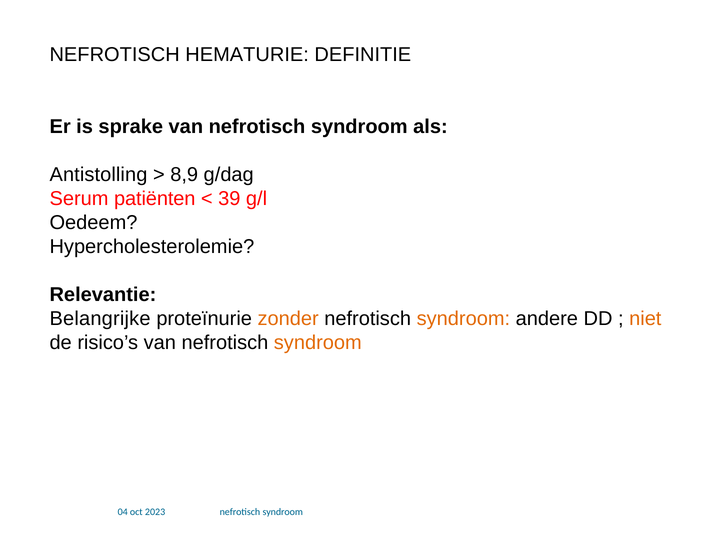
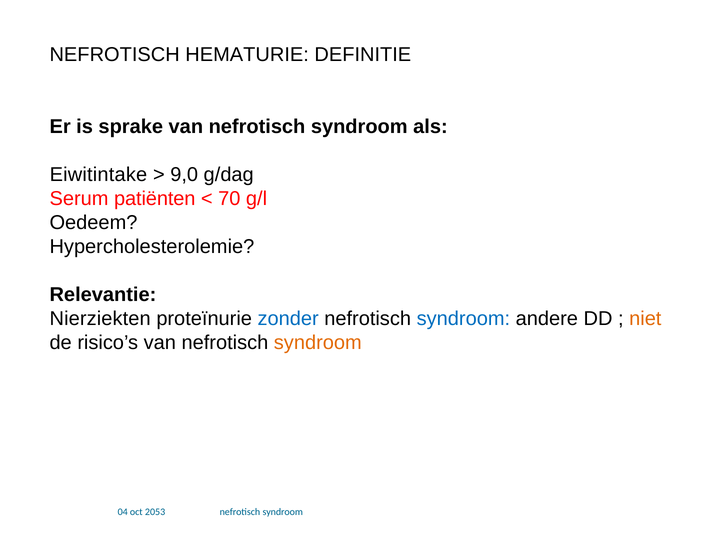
Antistolling: Antistolling -> Eiwitintake
8,9: 8,9 -> 9,0
39: 39 -> 70
Belangrijke: Belangrijke -> Nierziekten
zonder colour: orange -> blue
syndroom at (463, 319) colour: orange -> blue
2023: 2023 -> 2053
